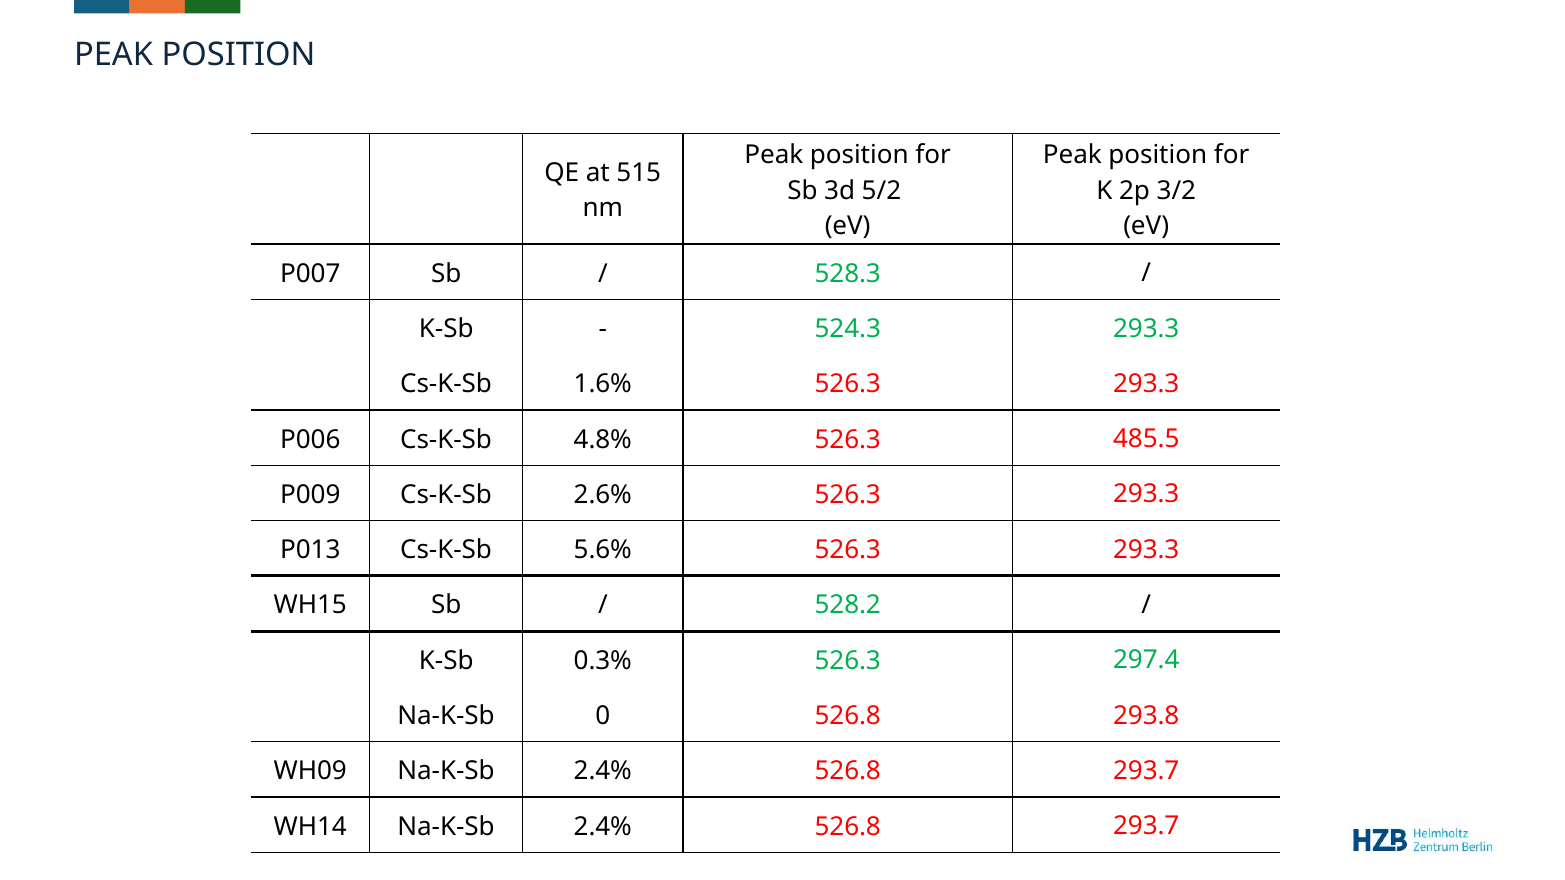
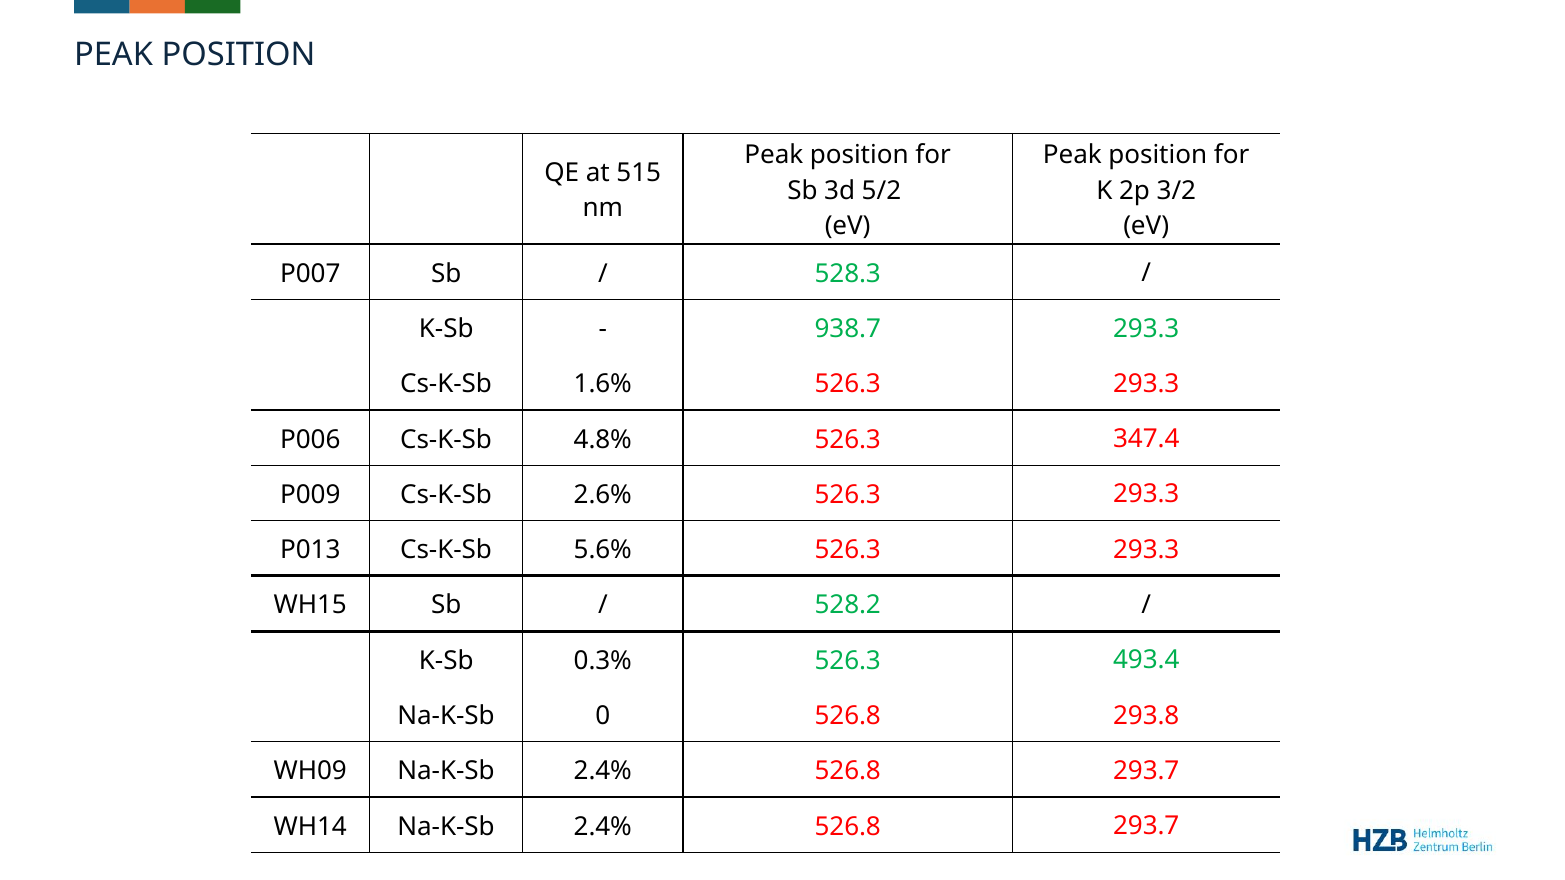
524.3: 524.3 -> 938.7
485.5: 485.5 -> 347.4
297.4: 297.4 -> 493.4
